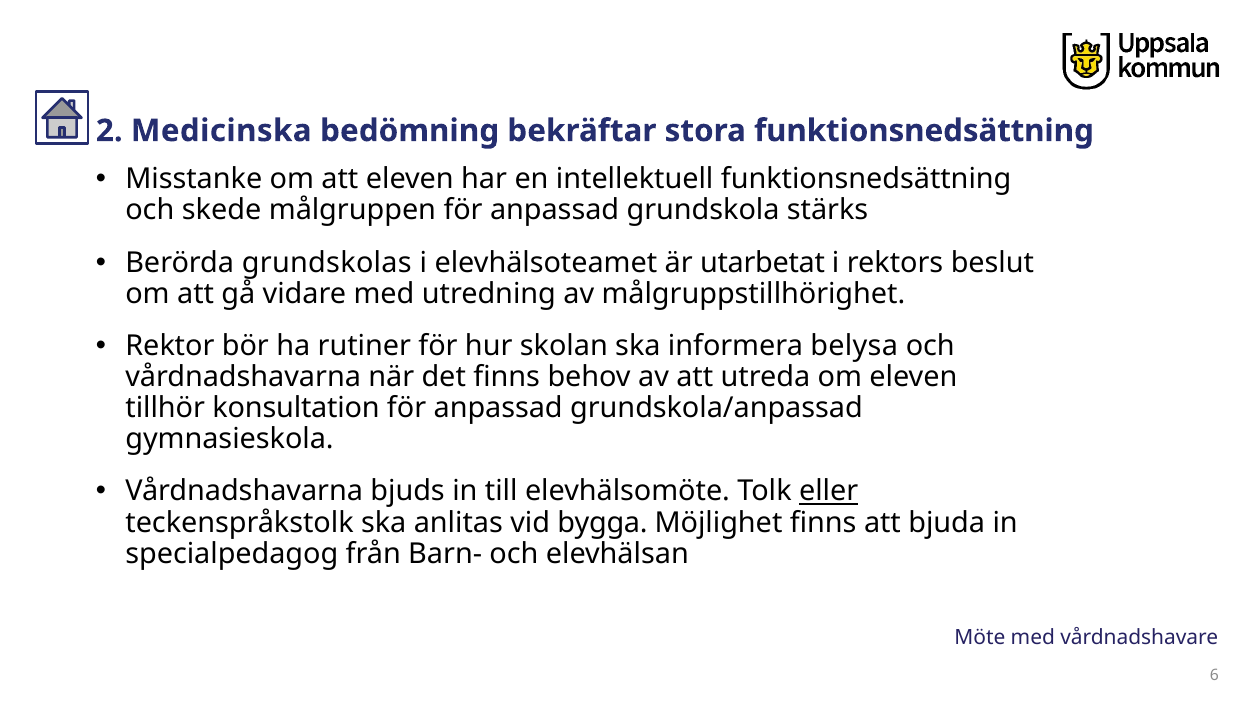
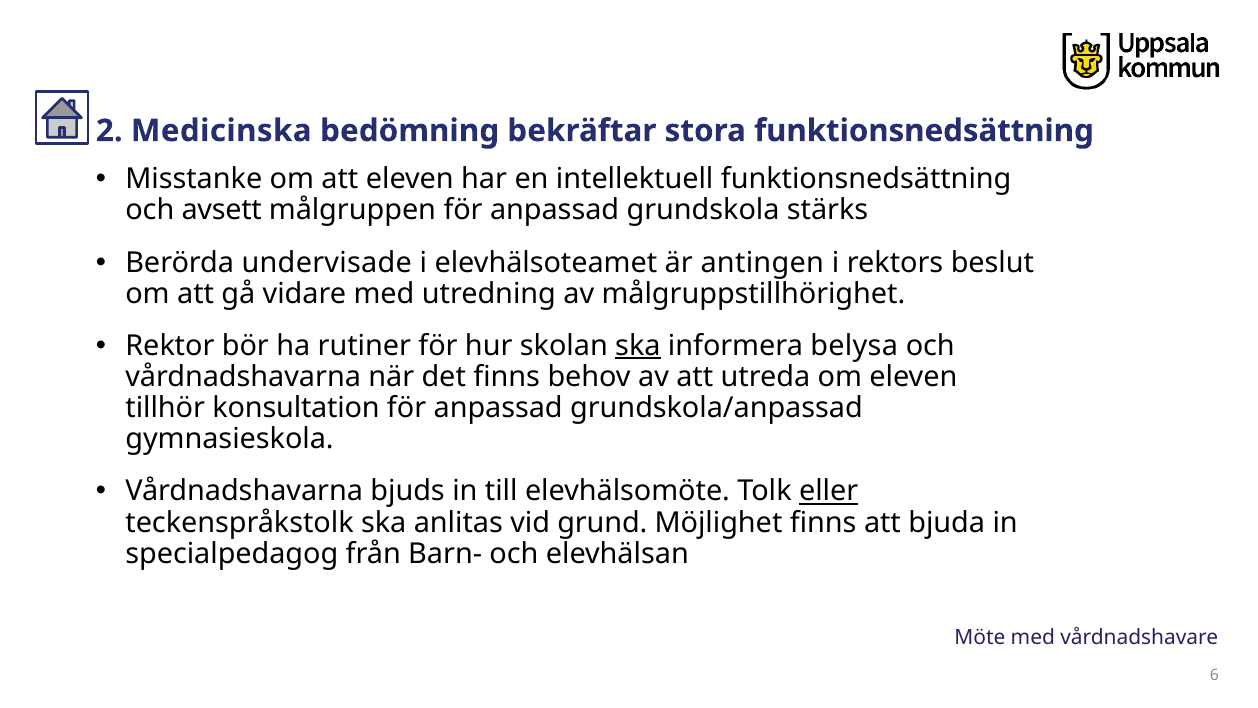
skede: skede -> avsett
grundskolas: grundskolas -> undervisade
utarbetat: utarbetat -> antingen
ska at (638, 346) underline: none -> present
bygga: bygga -> grund
